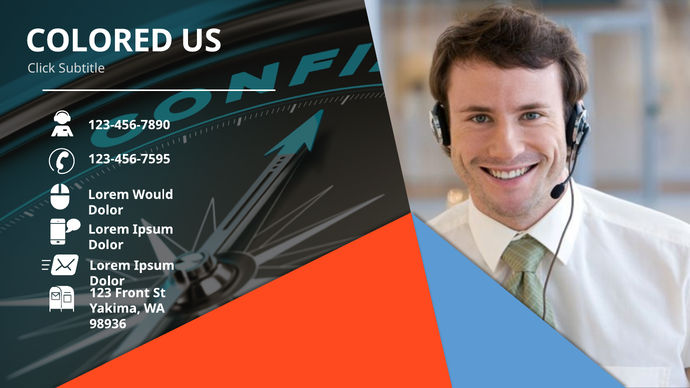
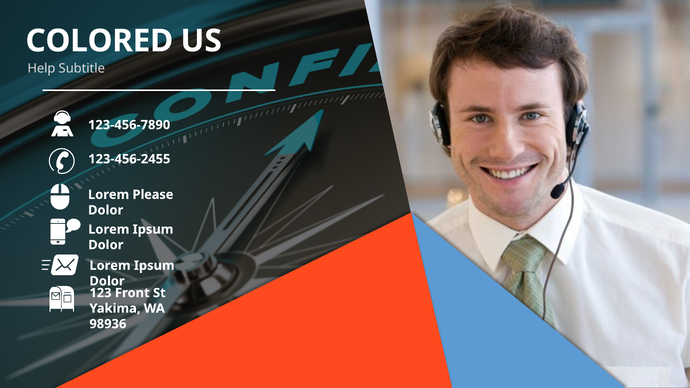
Click: Click -> Help
123-456-7595: 123-456-7595 -> 123-456-2455
Would: Would -> Please
